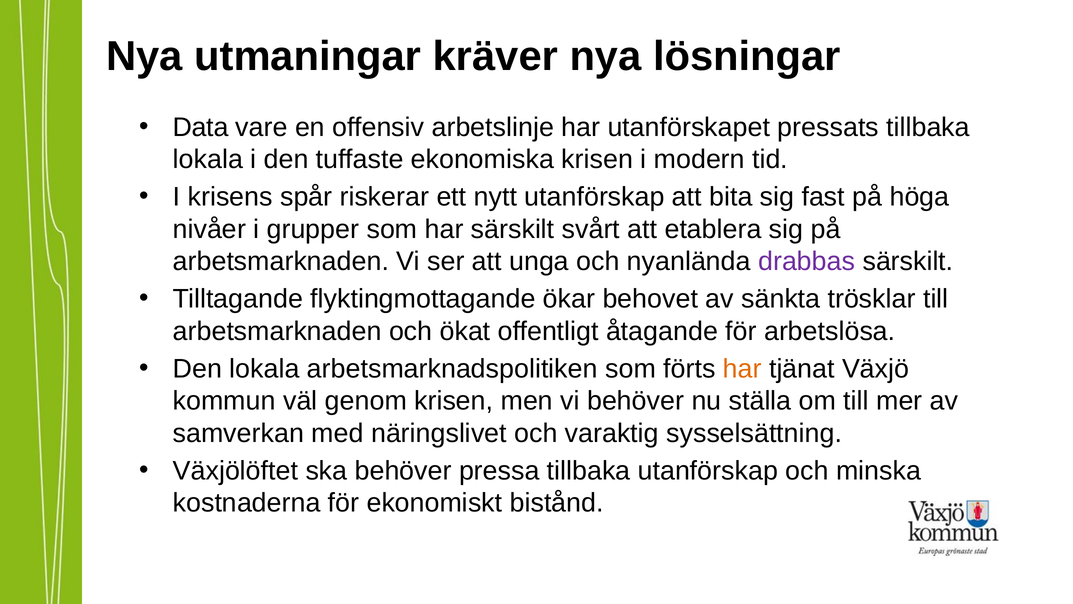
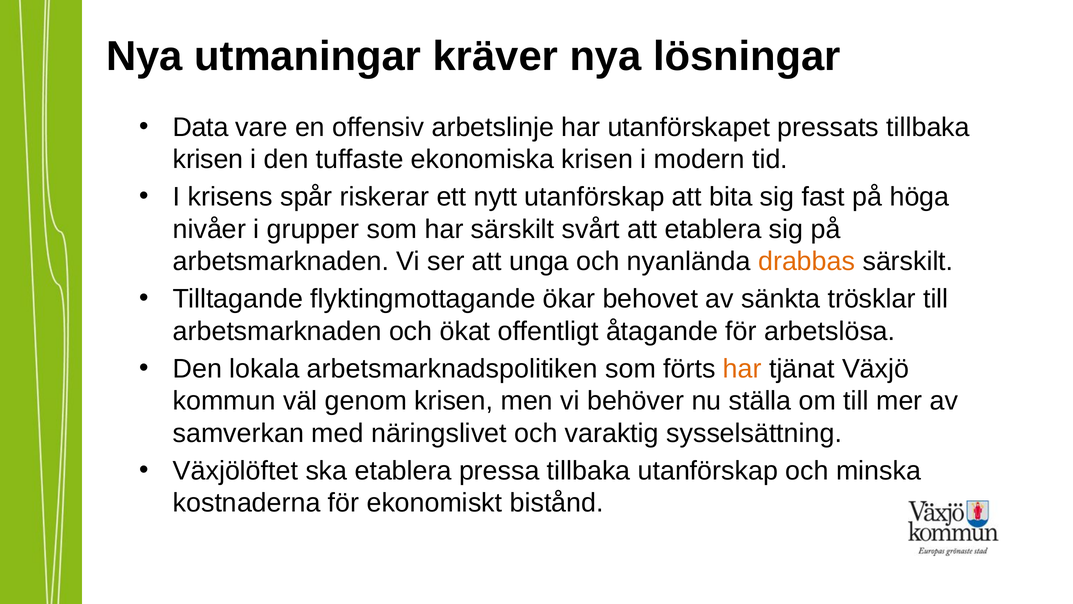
lokala at (208, 159): lokala -> krisen
drabbas colour: purple -> orange
ska behöver: behöver -> etablera
